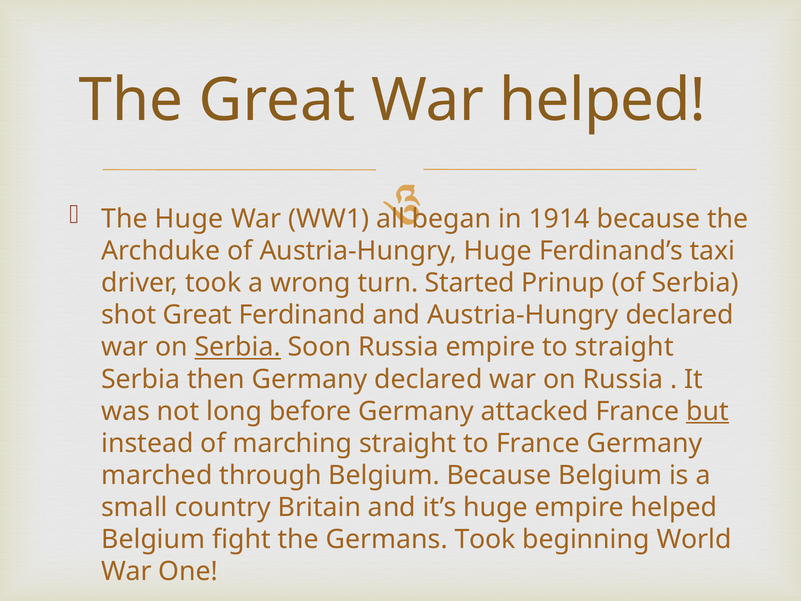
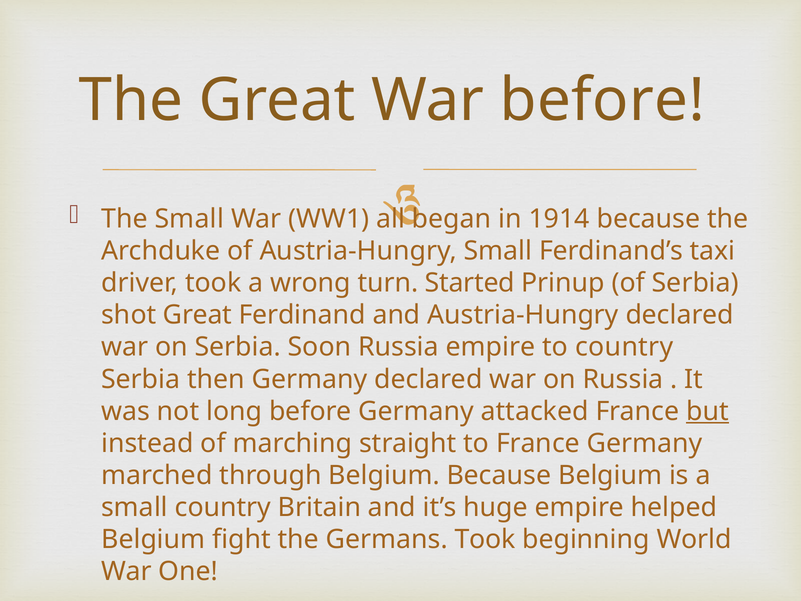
War helped: helped -> before
The Huge: Huge -> Small
Austria-Hungry Huge: Huge -> Small
Serbia at (238, 347) underline: present -> none
to straight: straight -> country
